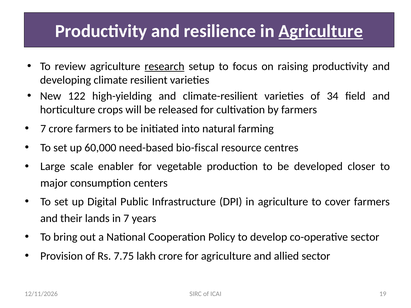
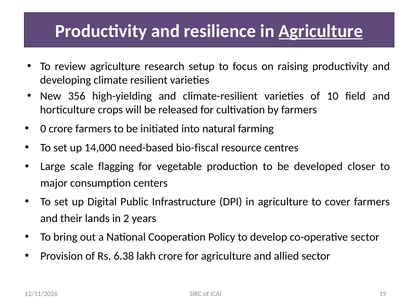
research underline: present -> none
122: 122 -> 356
34: 34 -> 10
7 at (43, 129): 7 -> 0
60,000: 60,000 -> 14,000
enabler: enabler -> flagging
in 7: 7 -> 2
7.75: 7.75 -> 6.38
